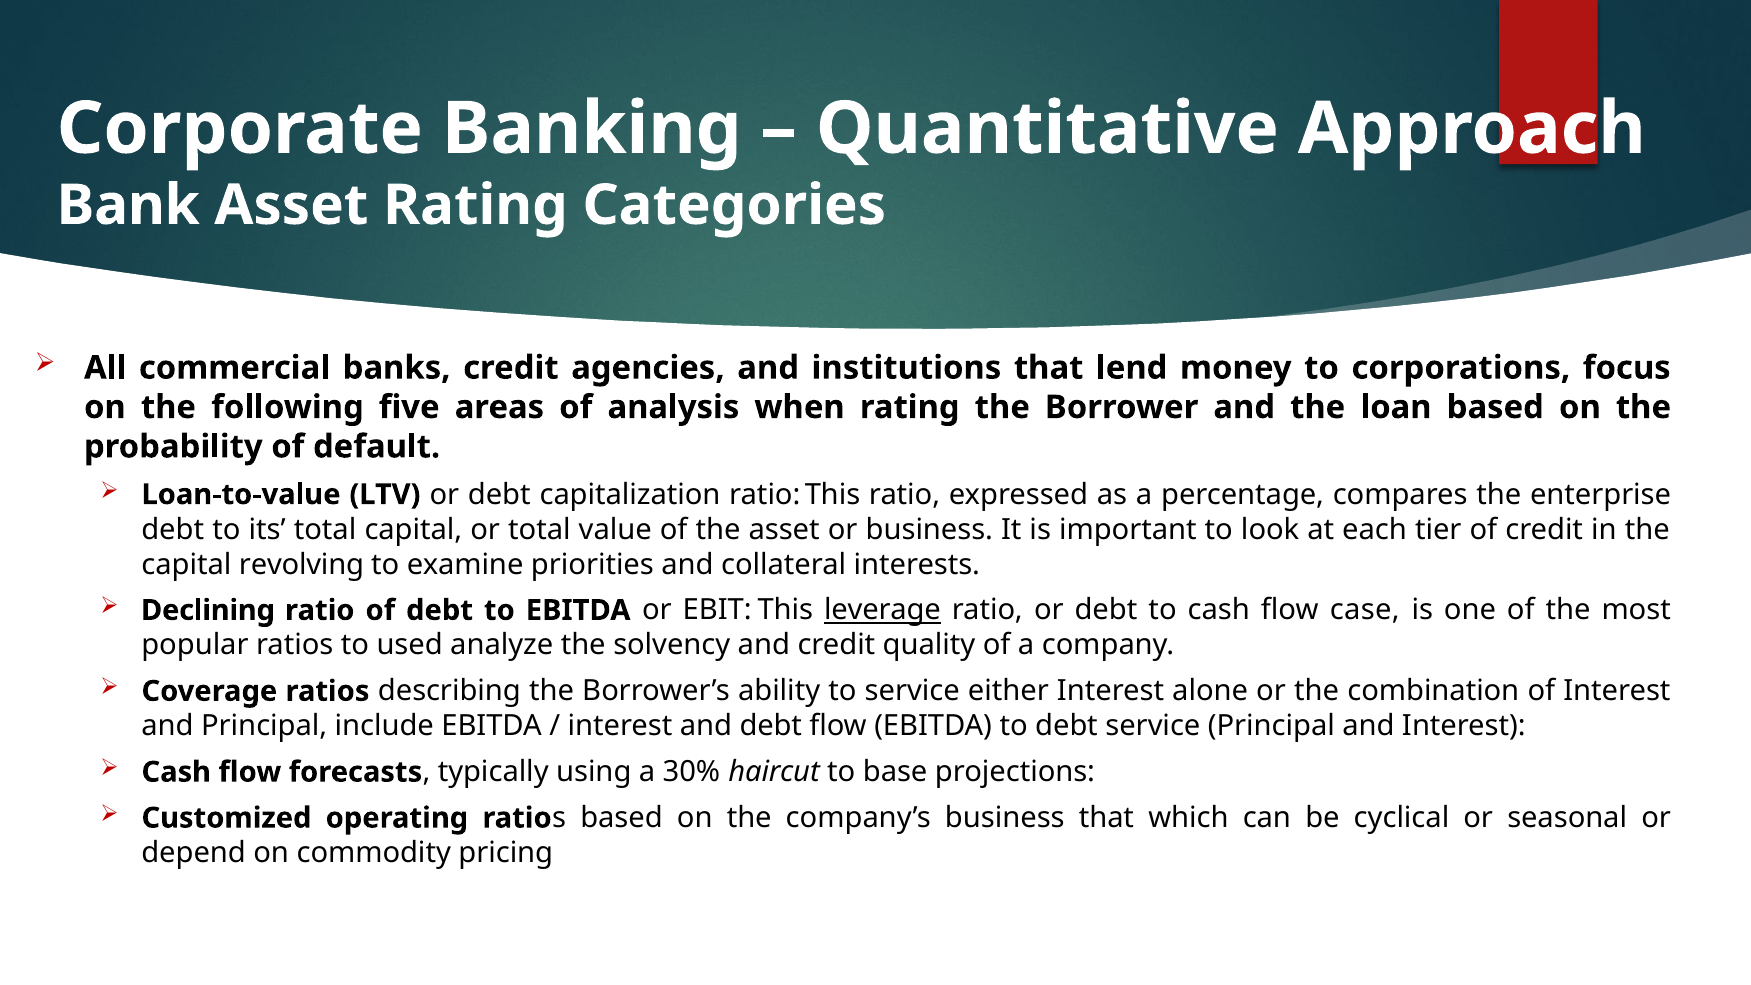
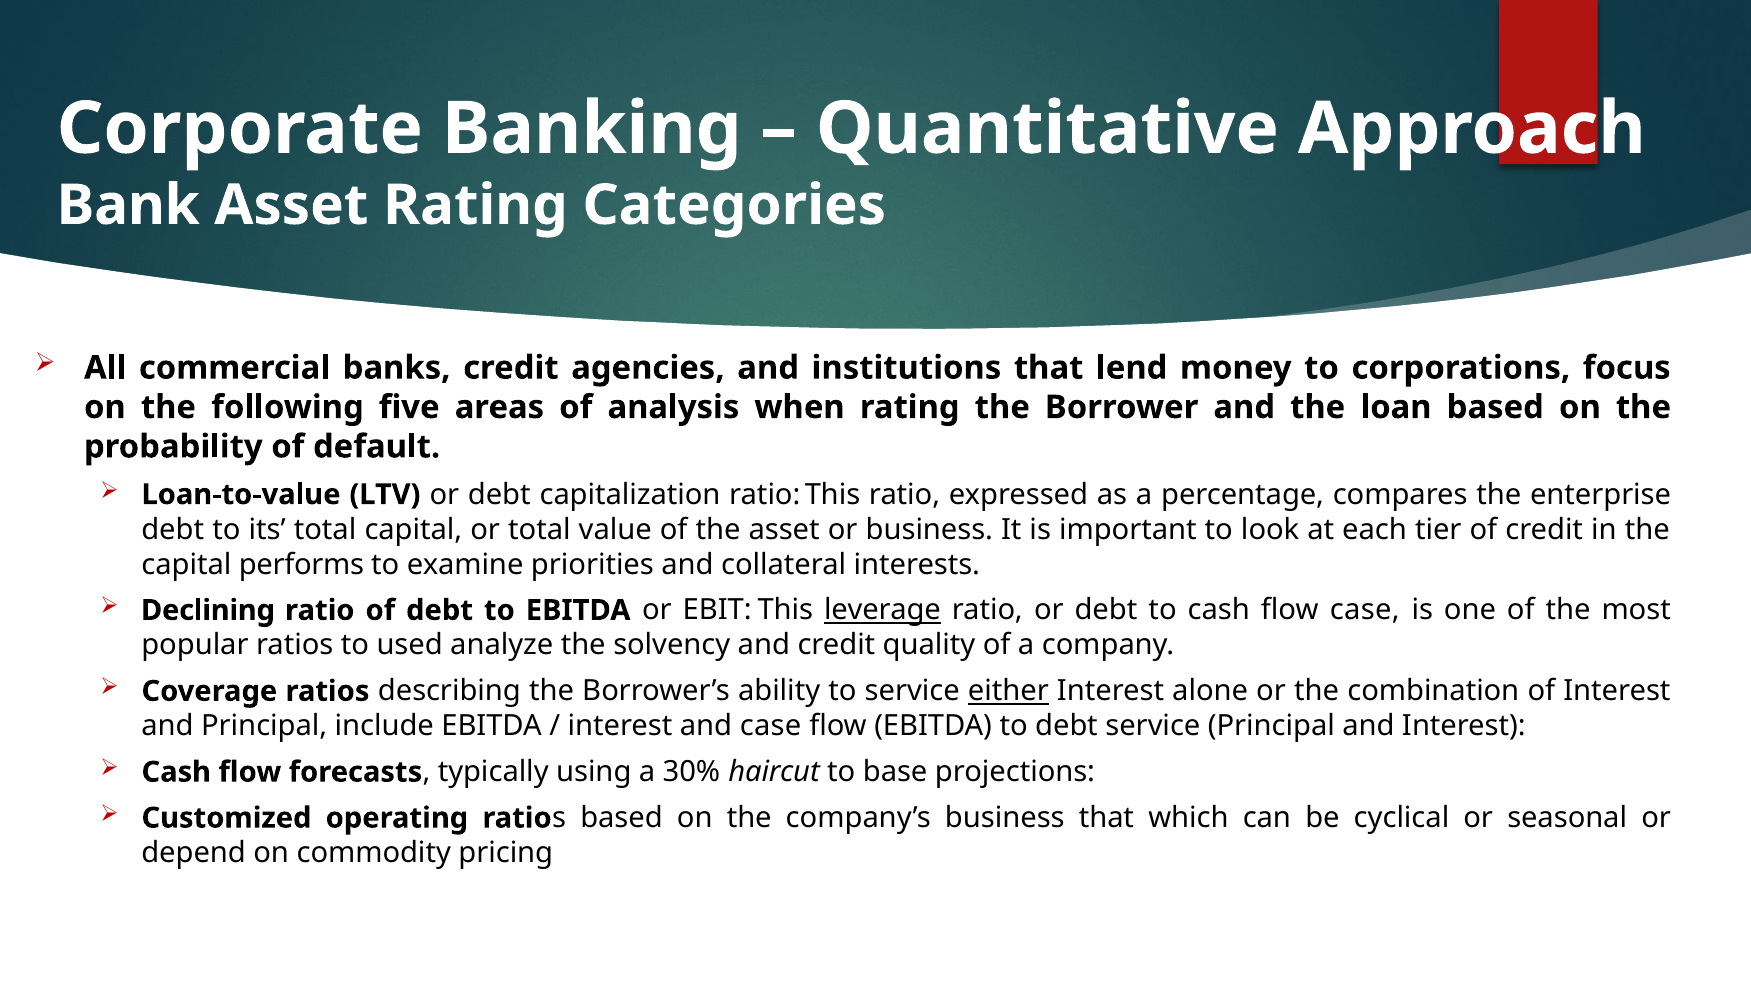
revolving: revolving -> performs
either underline: none -> present
and debt: debt -> case
